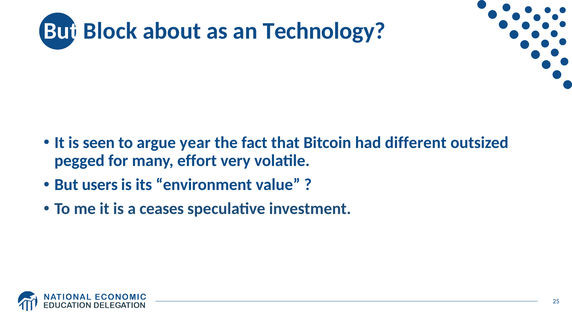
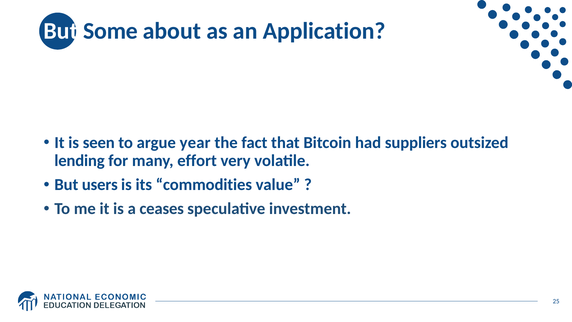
Block: Block -> Some
Technology: Technology -> Application
different: different -> suppliers
pegged: pegged -> lending
environment: environment -> commodities
